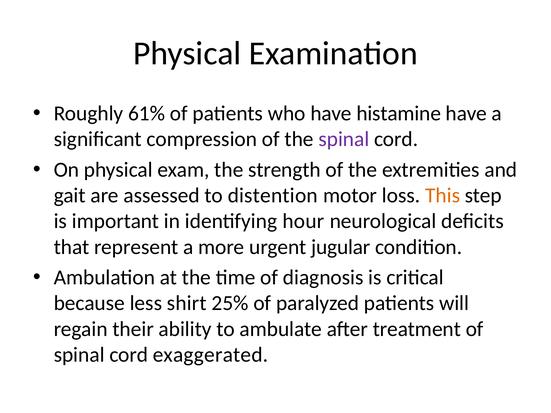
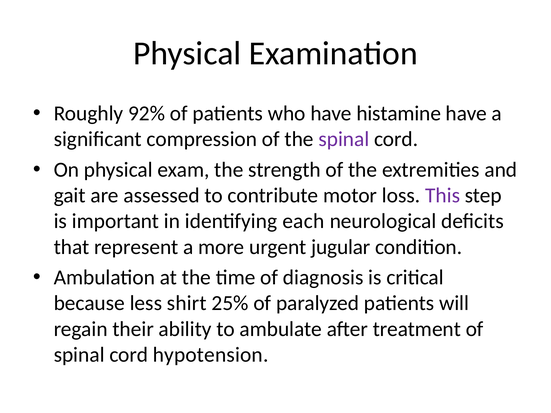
61%: 61% -> 92%
distention: distention -> contribute
This colour: orange -> purple
hour: hour -> each
exaggerated: exaggerated -> hypotension
